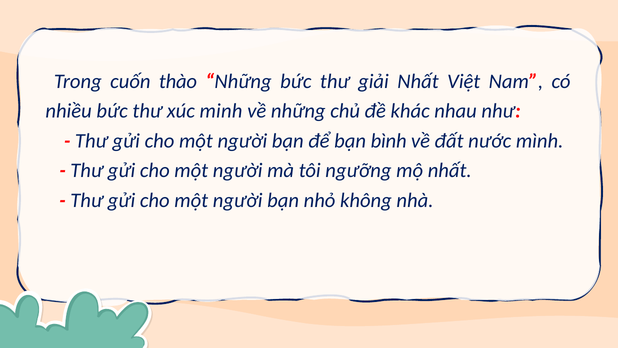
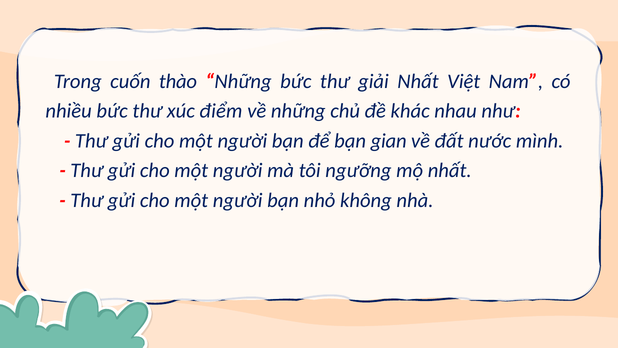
minh: minh -> điểm
bình: bình -> gian
